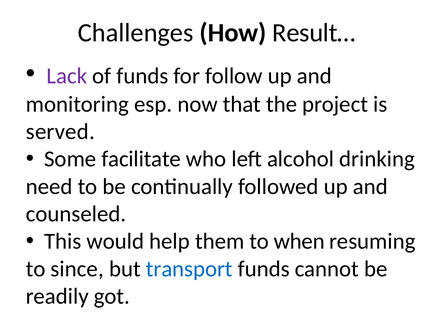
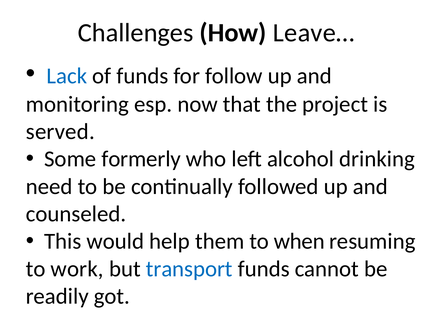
Result…: Result… -> Leave…
Lack colour: purple -> blue
facilitate: facilitate -> formerly
since: since -> work
